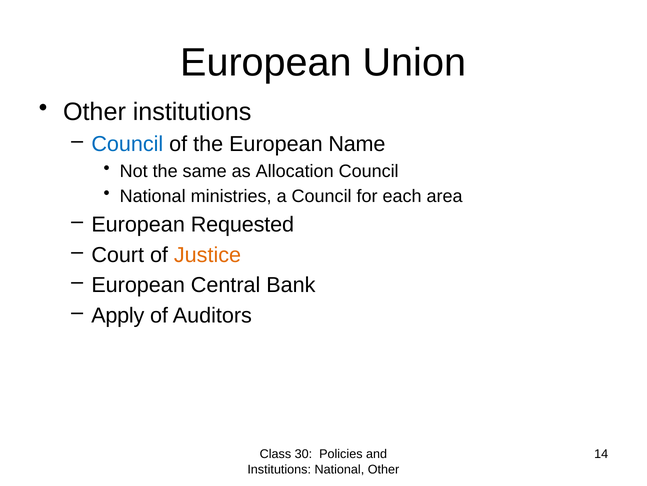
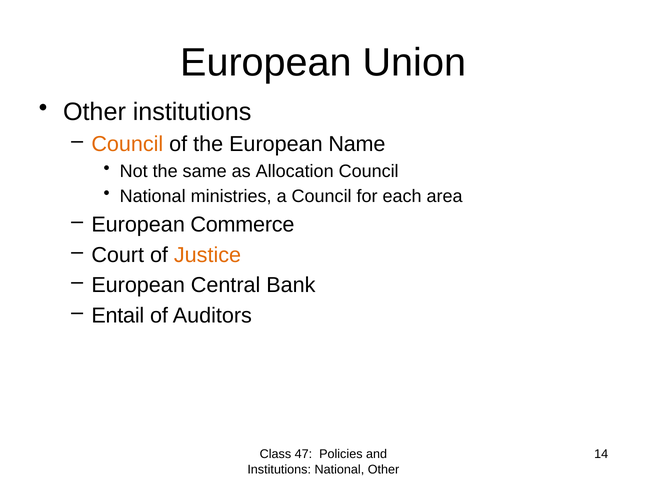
Council at (127, 144) colour: blue -> orange
Requested: Requested -> Commerce
Apply: Apply -> Entail
30: 30 -> 47
